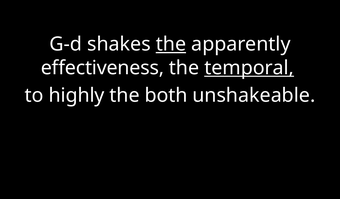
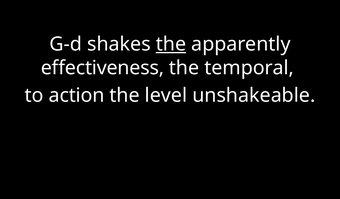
temporal underline: present -> none
highly: highly -> action
both: both -> level
